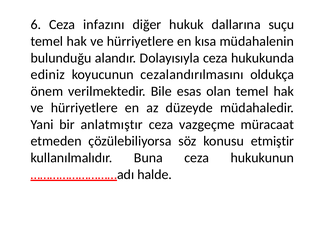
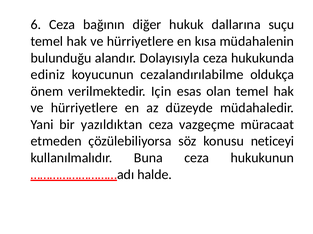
infazını: infazını -> bağının
cezalandırılmasını: cezalandırılmasını -> cezalandırılabilme
Bile: Bile -> Için
anlatmıştır: anlatmıştır -> yazıldıktan
etmiştir: etmiştir -> neticeyi
